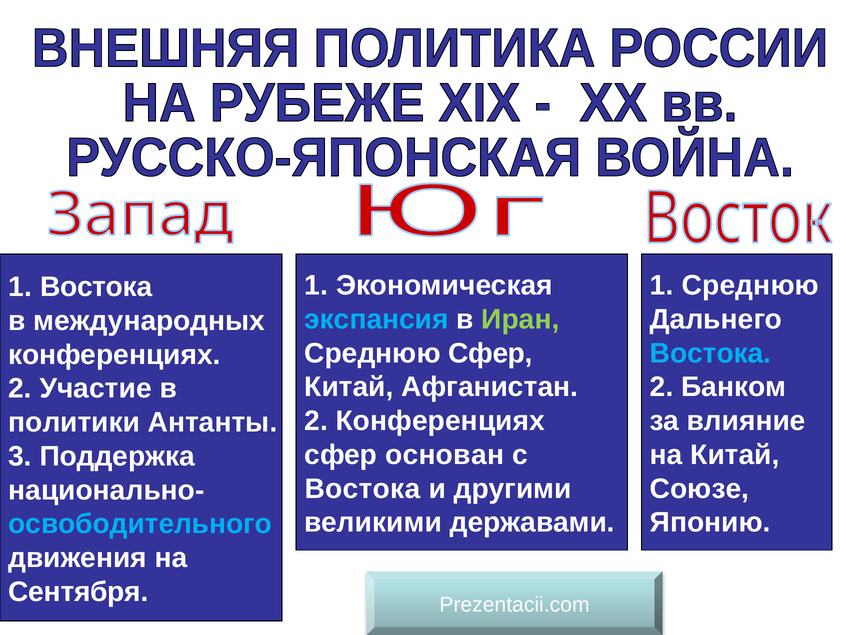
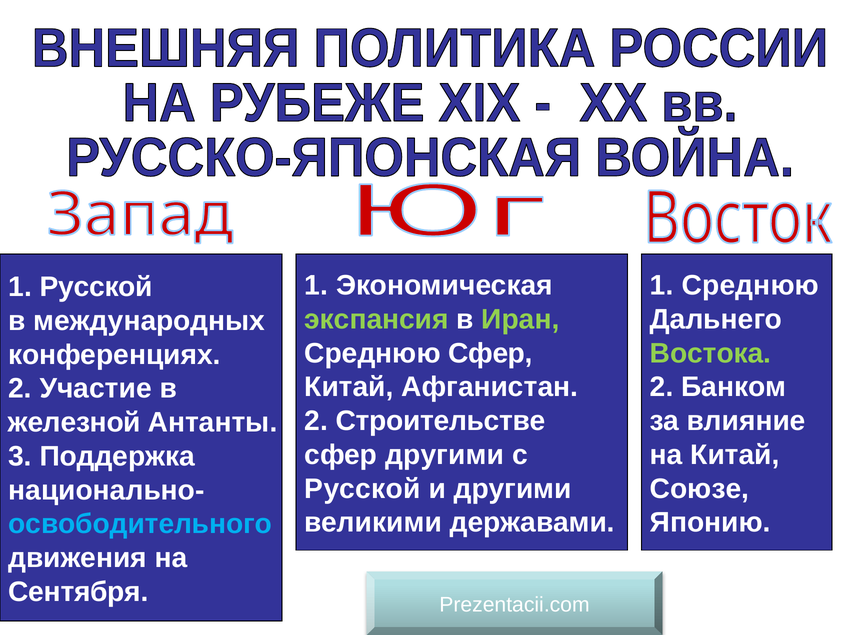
Востока at (96, 287): Востока -> Русской
экспансия colour: light blue -> light green
Востока at (711, 353) colour: light blue -> light green
2 Конференциях: Конференциях -> Строительстве
политики: политики -> железной
сфер основан: основан -> другими
Востока at (363, 488): Востока -> Русской
